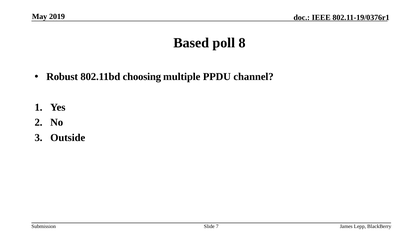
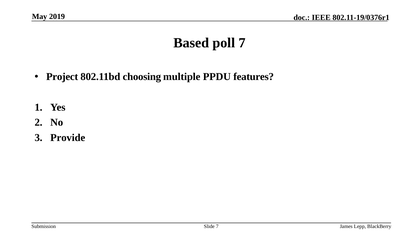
poll 8: 8 -> 7
Robust: Robust -> Project
channel: channel -> features
Outside: Outside -> Provide
